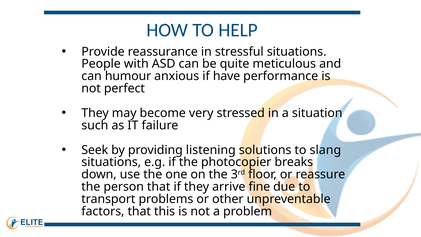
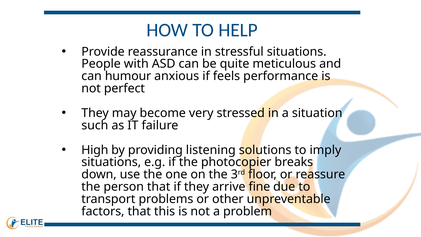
have: have -> feels
Seek: Seek -> High
slang: slang -> imply
